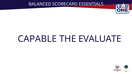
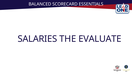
CAPABLE: CAPABLE -> SALARIES
